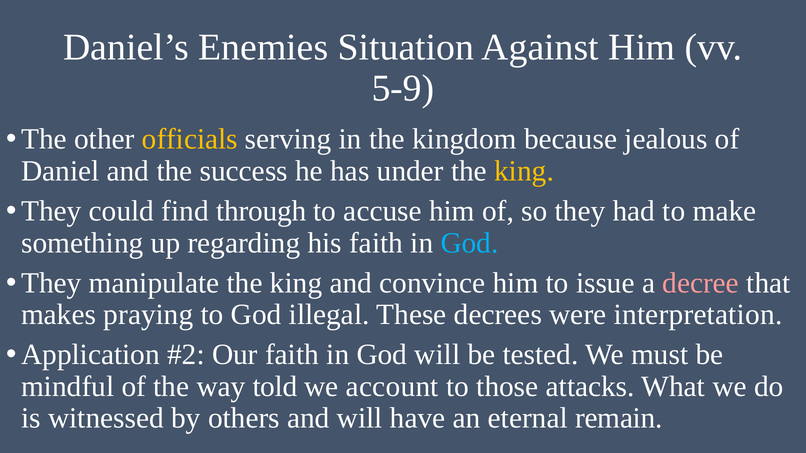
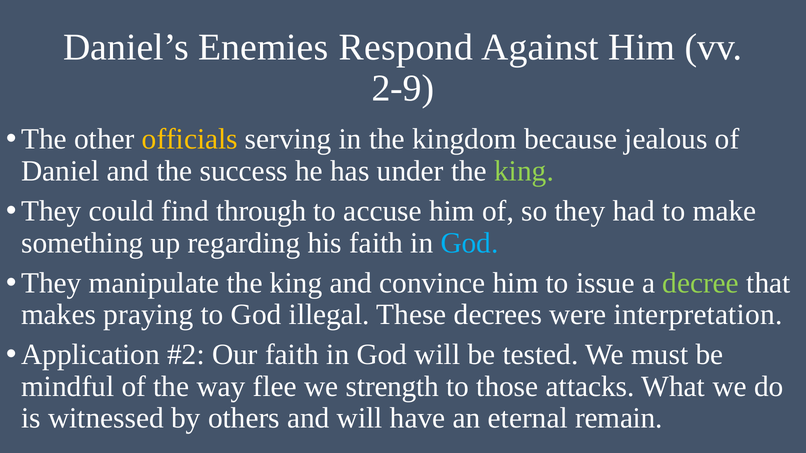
Situation: Situation -> Respond
5-9: 5-9 -> 2-9
king at (524, 171) colour: yellow -> light green
decree colour: pink -> light green
told: told -> flee
account: account -> strength
